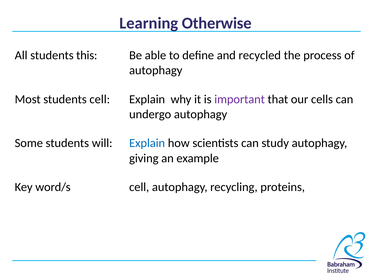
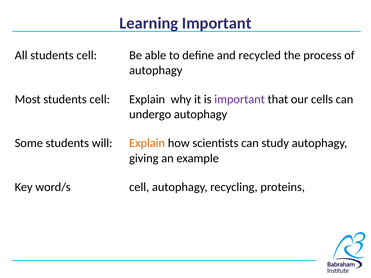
Learning Otherwise: Otherwise -> Important
All students this: this -> cell
Explain at (147, 143) colour: blue -> orange
